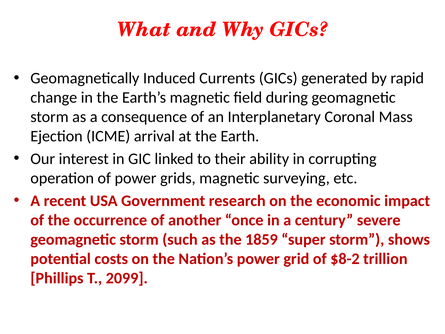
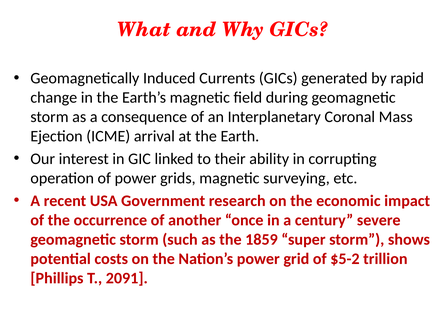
$8-2: $8-2 -> $5-2
2099: 2099 -> 2091
